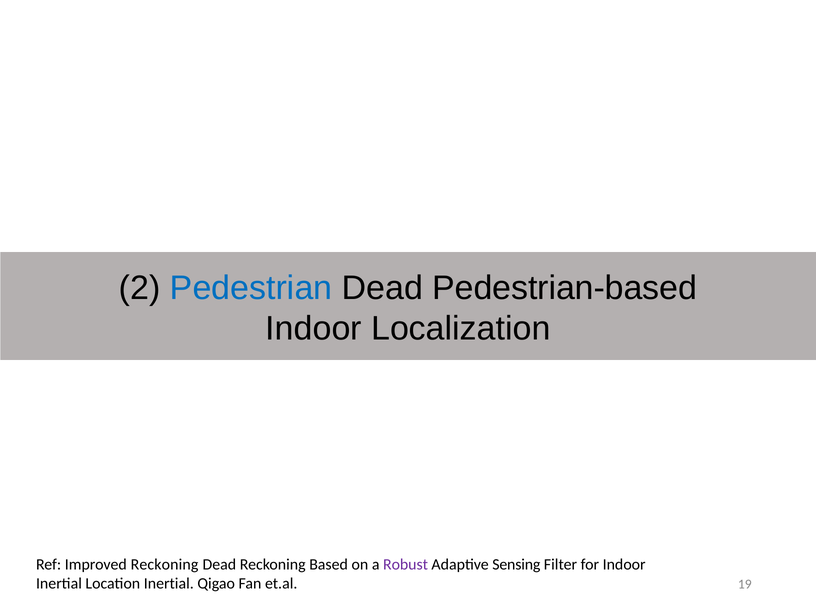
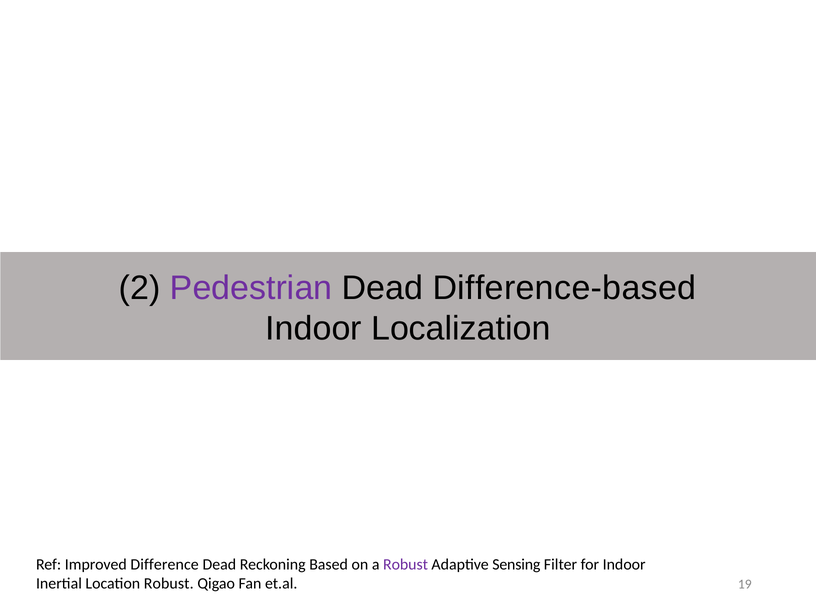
Pedestrian colour: blue -> purple
Pedestrian-based: Pedestrian-based -> Difference-based
Improved Reckoning: Reckoning -> Difference
Location Inertial: Inertial -> Robust
